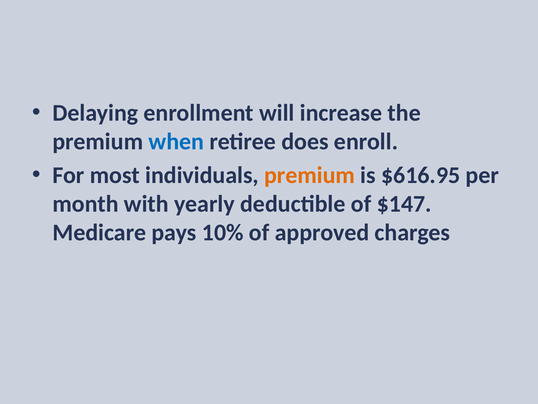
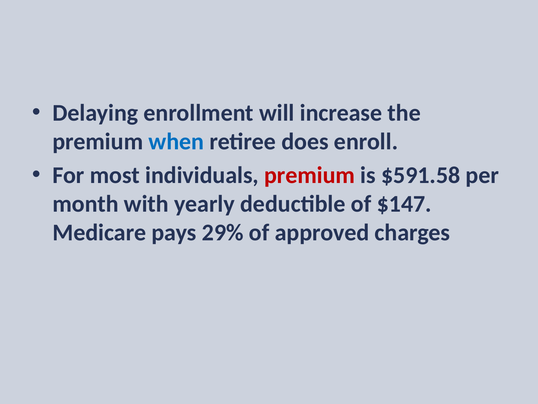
premium at (310, 175) colour: orange -> red
$616.95: $616.95 -> $591.58
10%: 10% -> 29%
